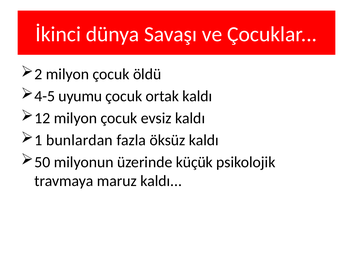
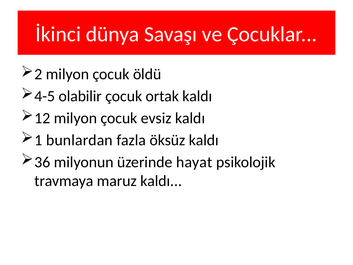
uyumu: uyumu -> olabilir
50: 50 -> 36
küçük: küçük -> hayat
